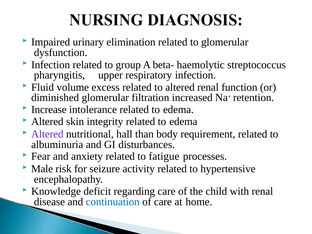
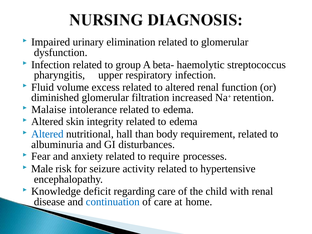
Increase: Increase -> Malaise
Altered at (47, 134) colour: purple -> blue
fatigue: fatigue -> require
